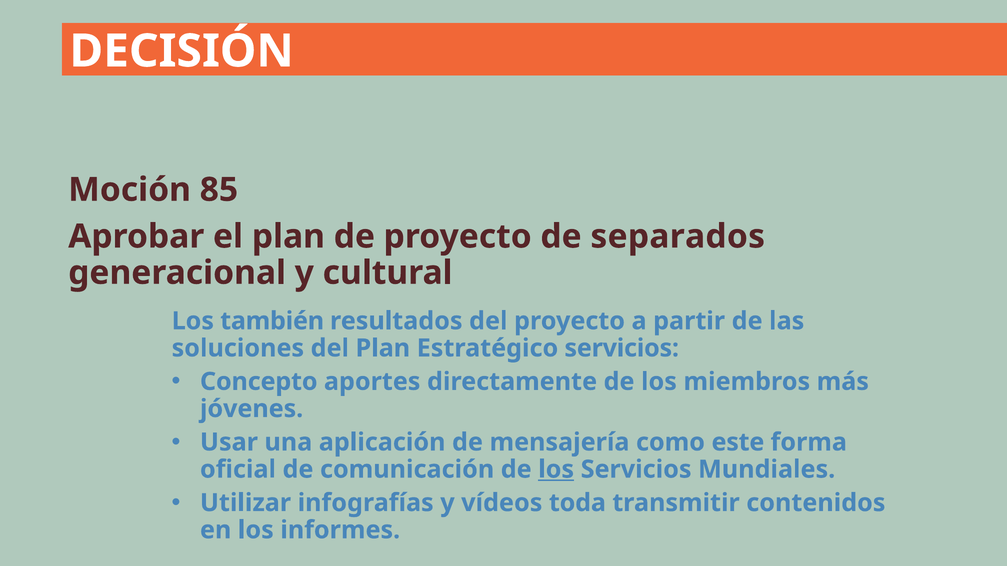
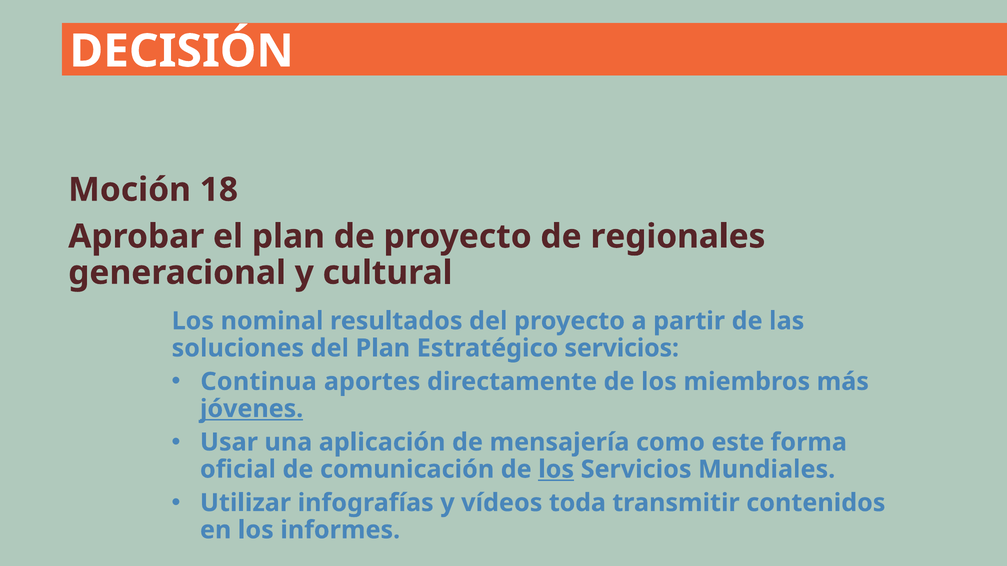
85: 85 -> 18
separados: separados -> regionales
también: también -> nominal
Concepto: Concepto -> Continua
jóvenes underline: none -> present
